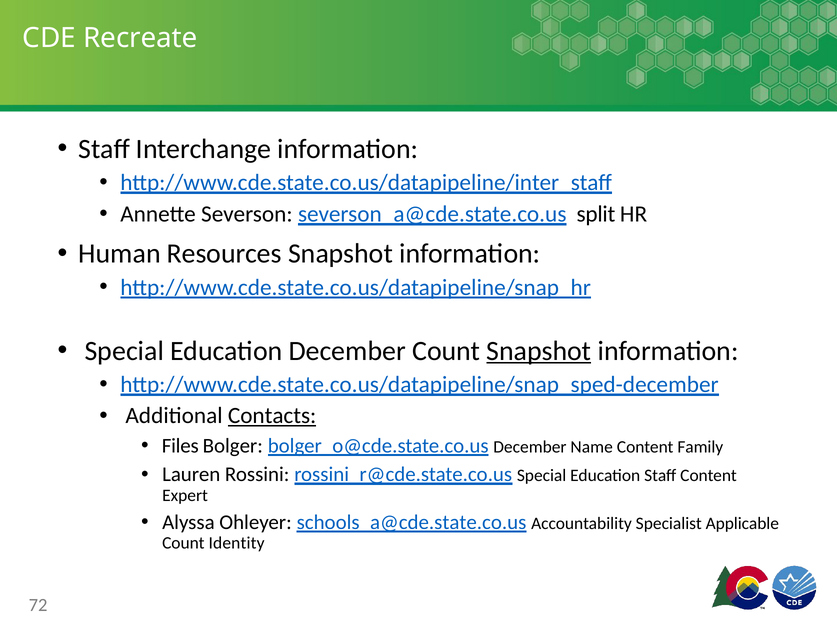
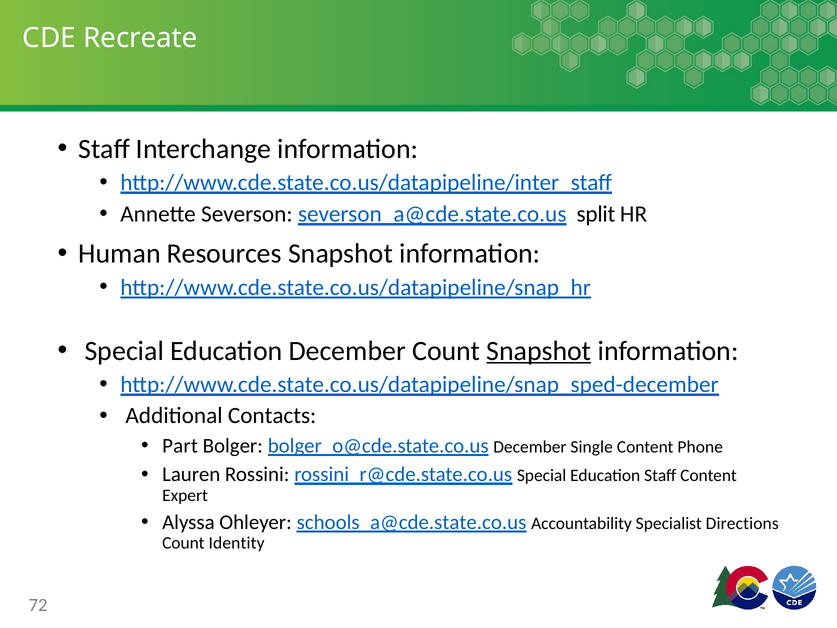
Contacts underline: present -> none
Files: Files -> Part
Name: Name -> Single
Family: Family -> Phone
Applicable: Applicable -> Directions
